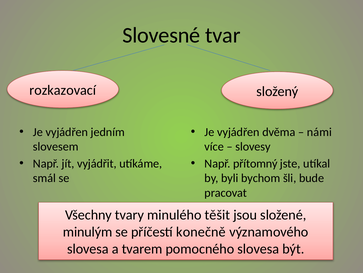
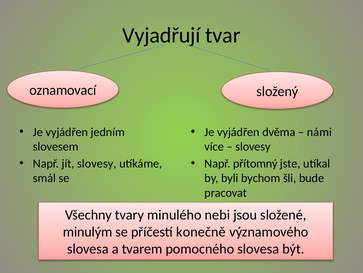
Slovesné: Slovesné -> Vyjadřují
rozkazovací: rozkazovací -> oznamovací
jít vyjádřit: vyjádřit -> slovesy
těšit: těšit -> nebi
